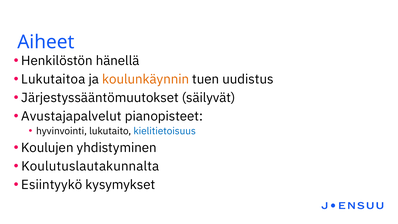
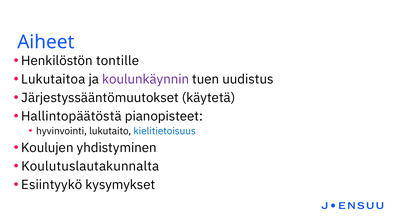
hänellä: hänellä -> tontille
koulunkäynnin colour: orange -> purple
säilyvät: säilyvät -> käytetä
Avustajapalvelut: Avustajapalvelut -> Hallintopäätöstä
